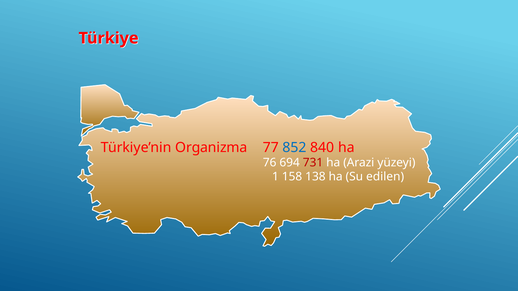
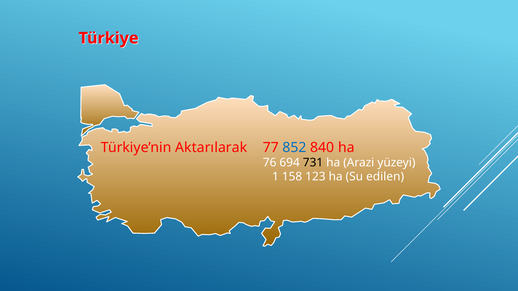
Organizma: Organizma -> Aktarılarak
731 colour: red -> black
138: 138 -> 123
